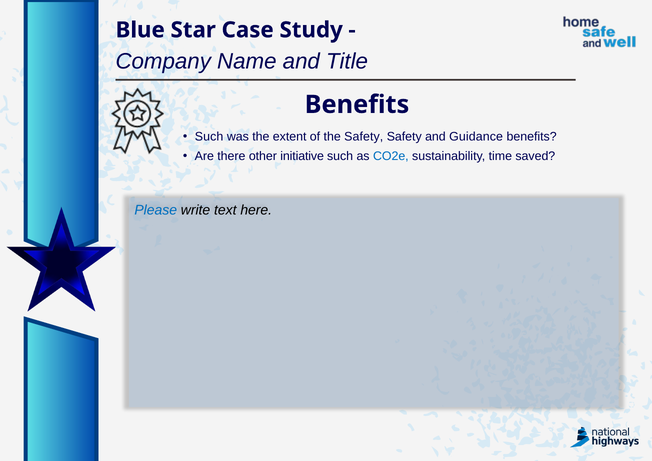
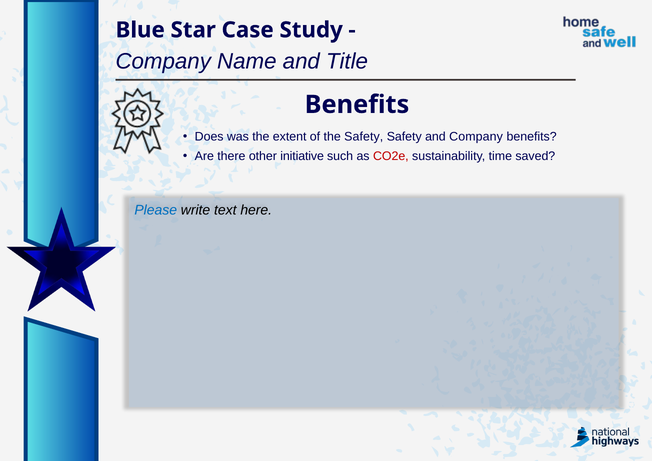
Such at (209, 137): Such -> Does
and Guidance: Guidance -> Company
CO2e colour: blue -> red
